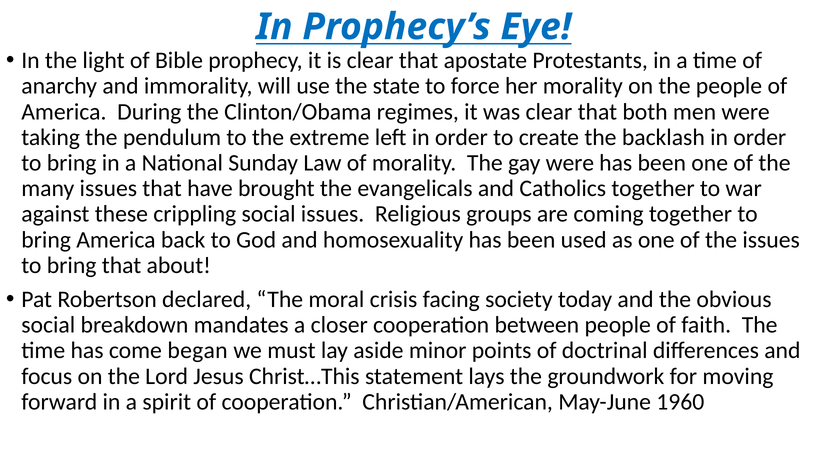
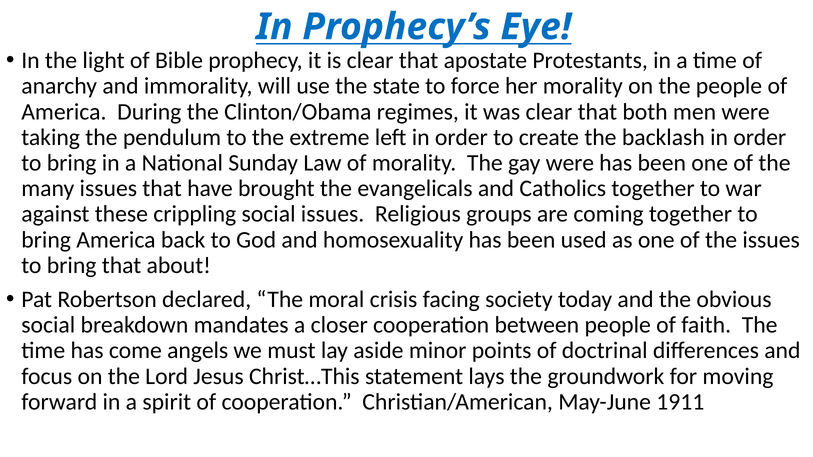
began: began -> angels
1960: 1960 -> 1911
